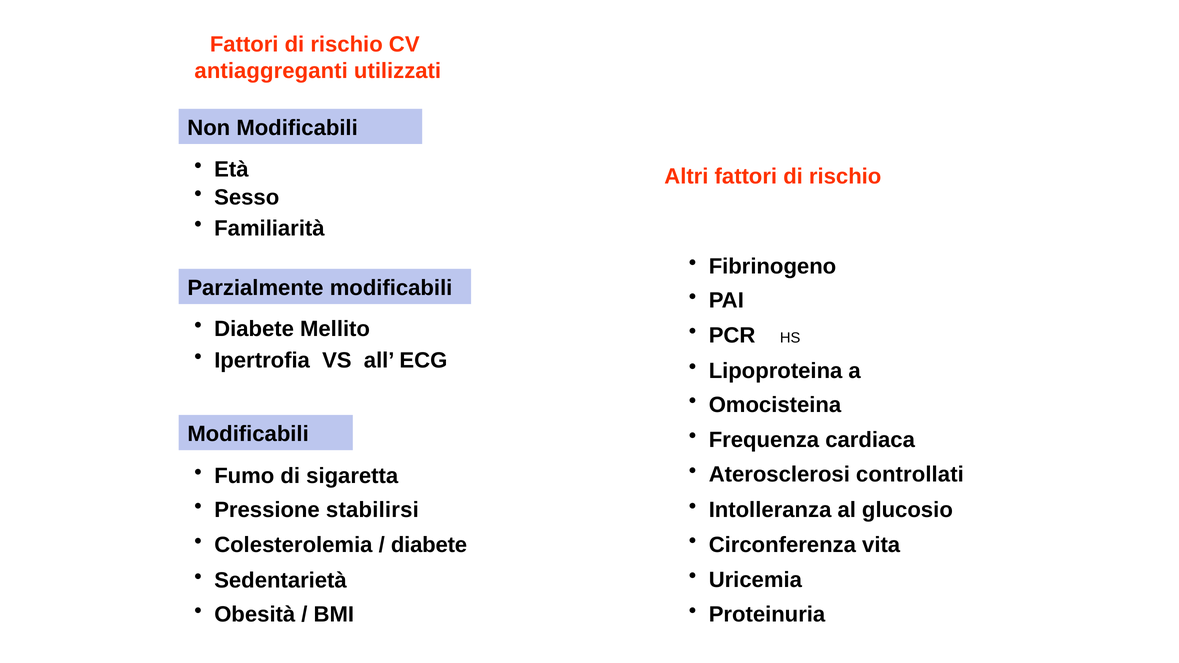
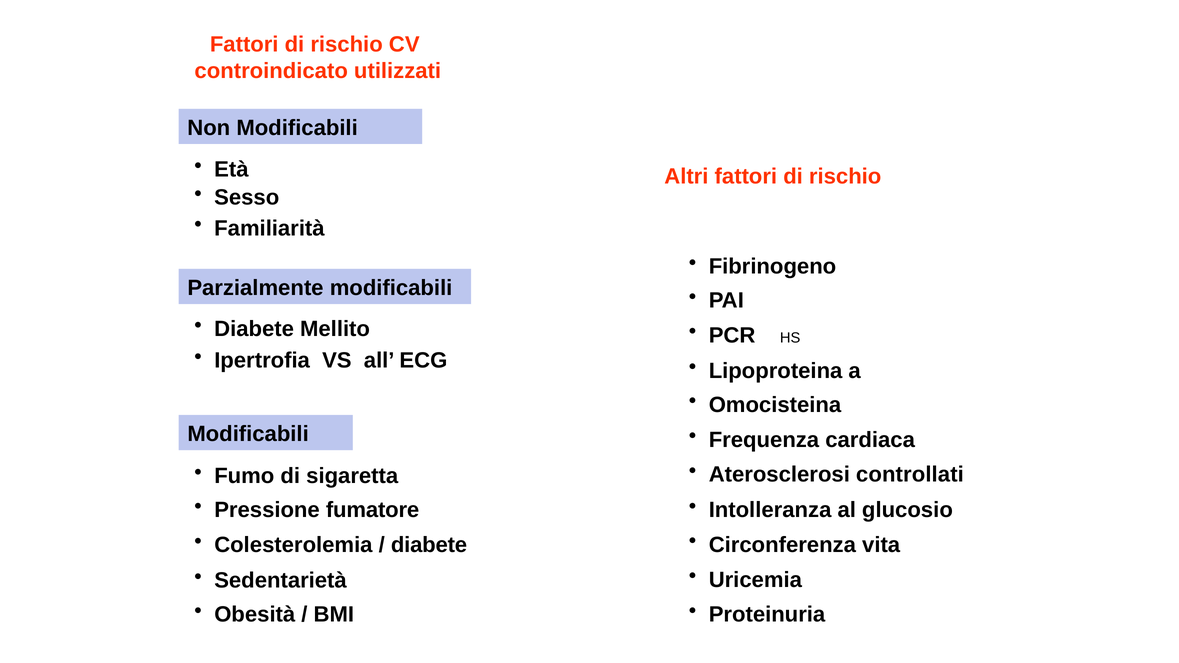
antiaggreganti: antiaggreganti -> controindicato
stabilirsi: stabilirsi -> fumatore
